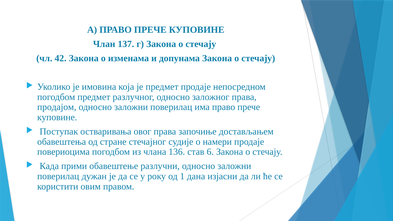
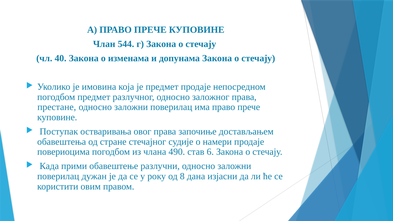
137: 137 -> 544
42: 42 -> 40
продајом: продајом -> престане
136: 136 -> 490
1: 1 -> 8
